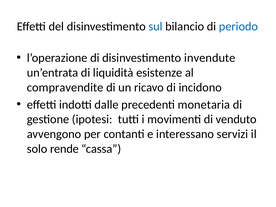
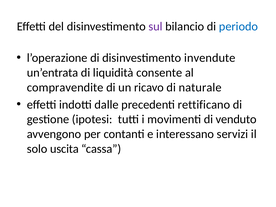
sul colour: blue -> purple
esistenze: esistenze -> consente
incidono: incidono -> naturale
monetaria: monetaria -> rettificano
rende: rende -> uscita
